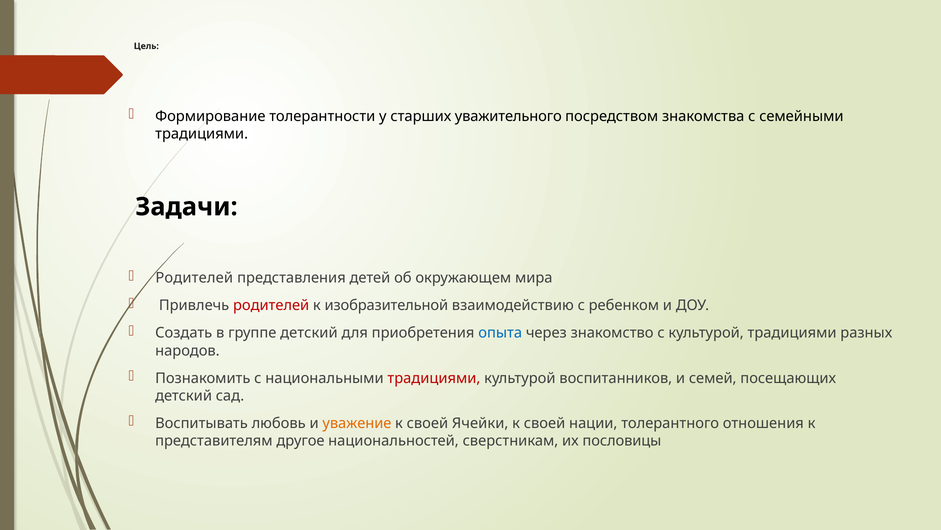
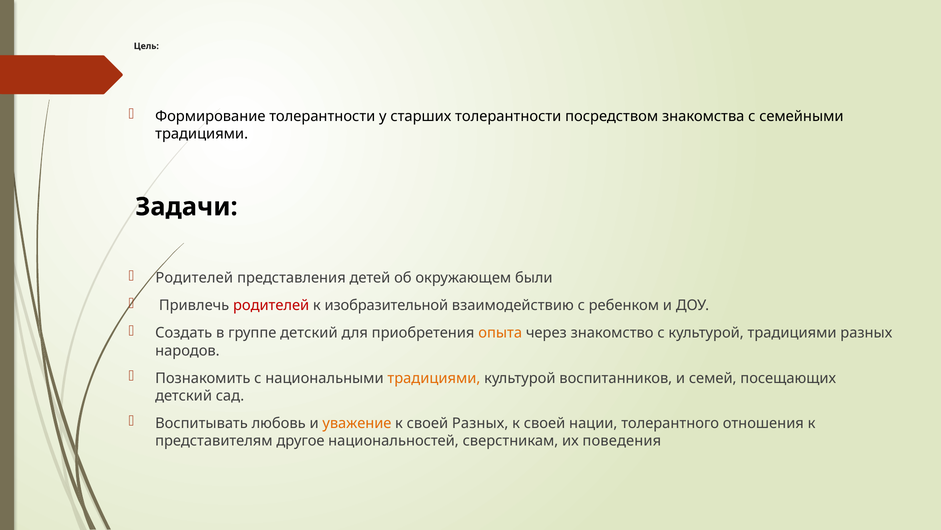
старших уважительного: уважительного -> толерантности
мира: мира -> были
опыта colour: blue -> orange
традициями at (434, 378) colour: red -> orange
своей Ячейки: Ячейки -> Разных
пословицы: пословицы -> поведения
